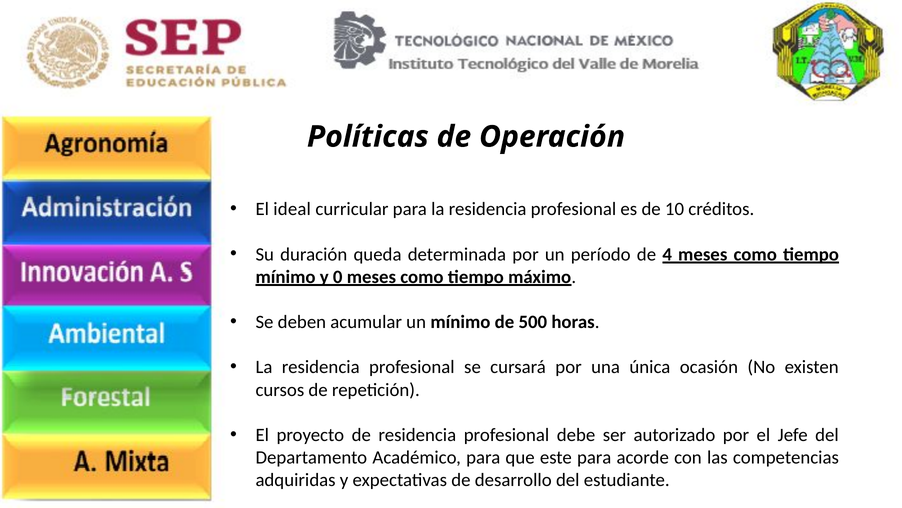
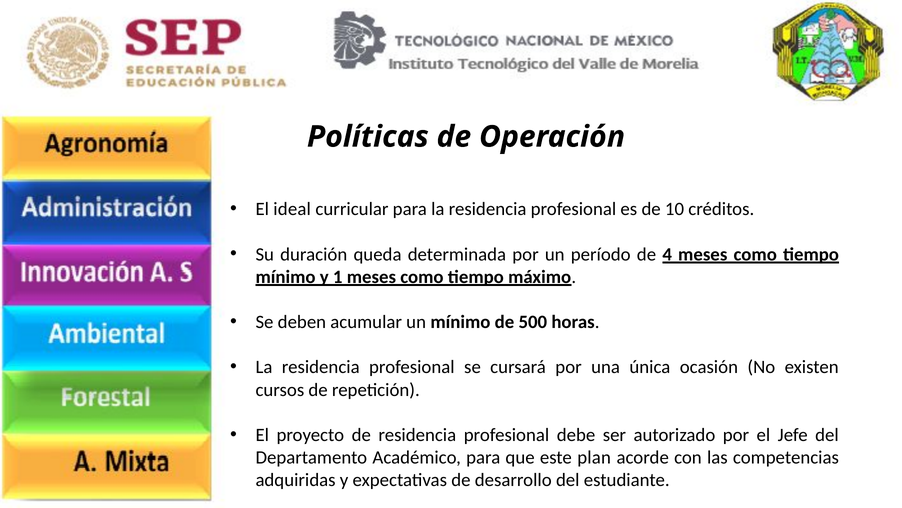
0: 0 -> 1
este para: para -> plan
